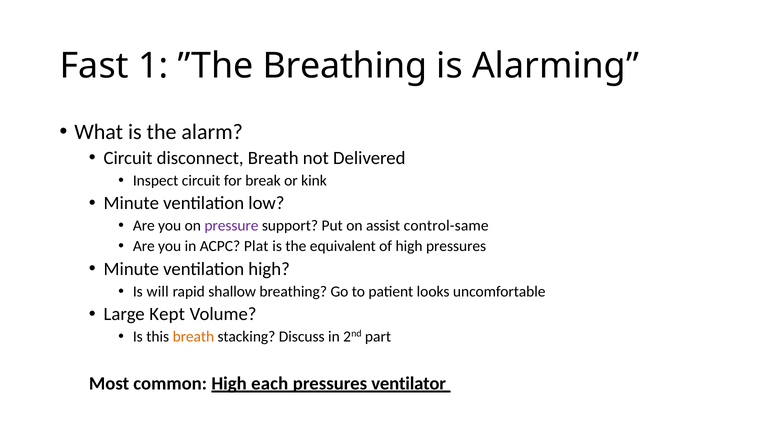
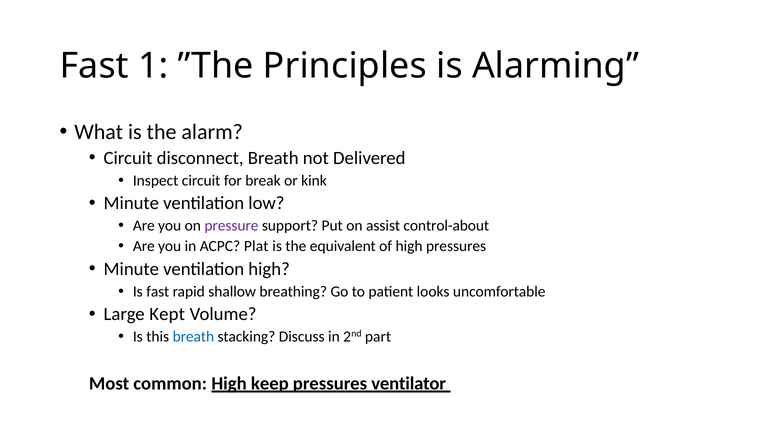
”The Breathing: Breathing -> Principles
control-same: control-same -> control-about
Is will: will -> fast
breath at (193, 336) colour: orange -> blue
each: each -> keep
